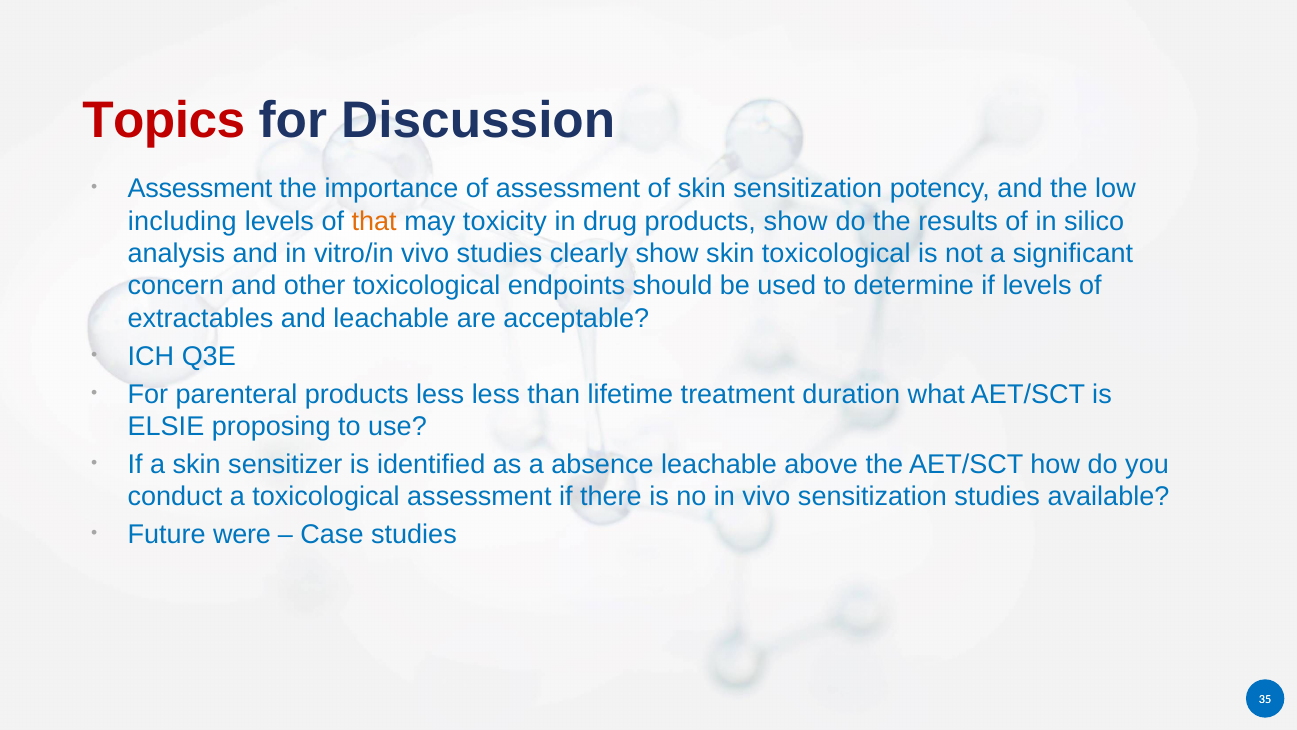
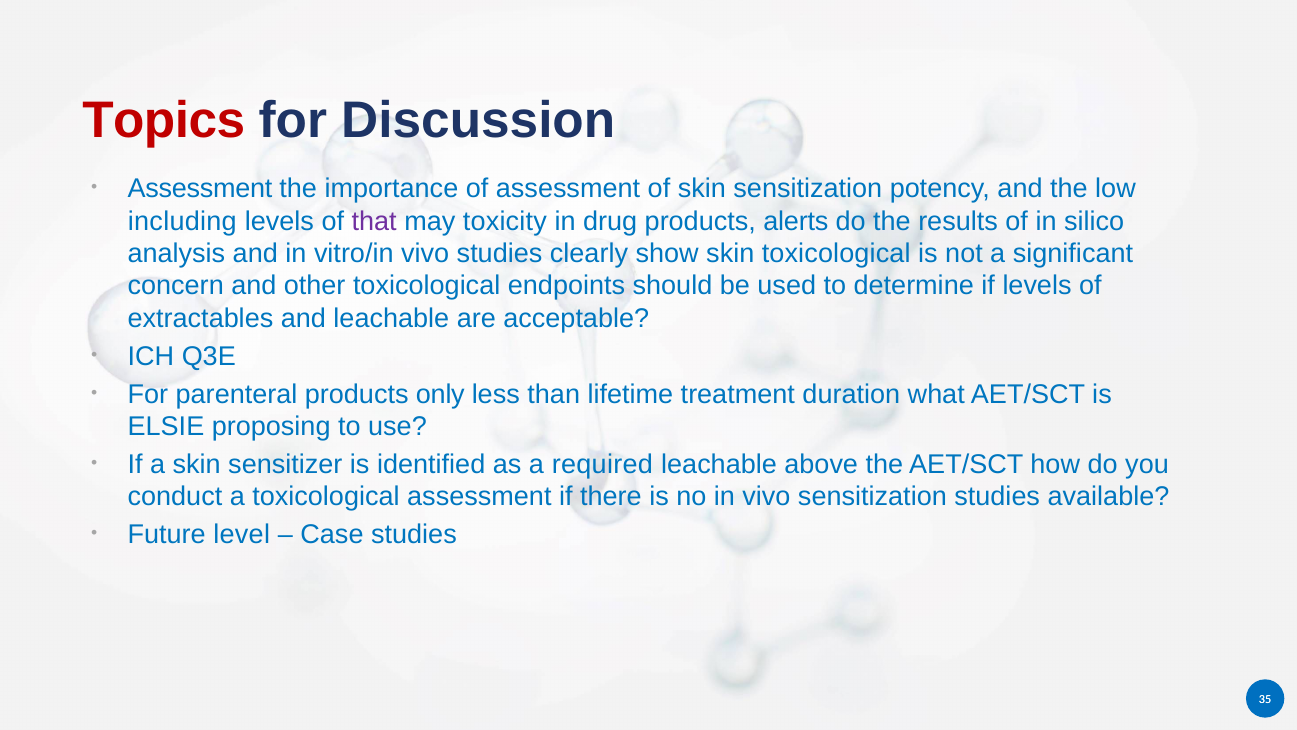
that colour: orange -> purple
products show: show -> alerts
products less: less -> only
absence: absence -> required
were: were -> level
